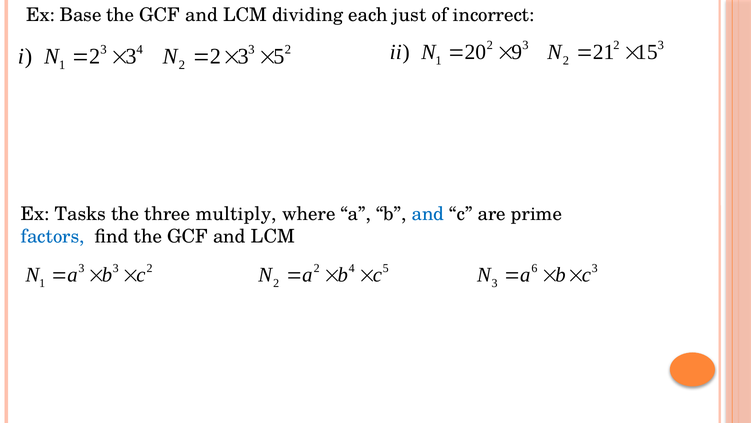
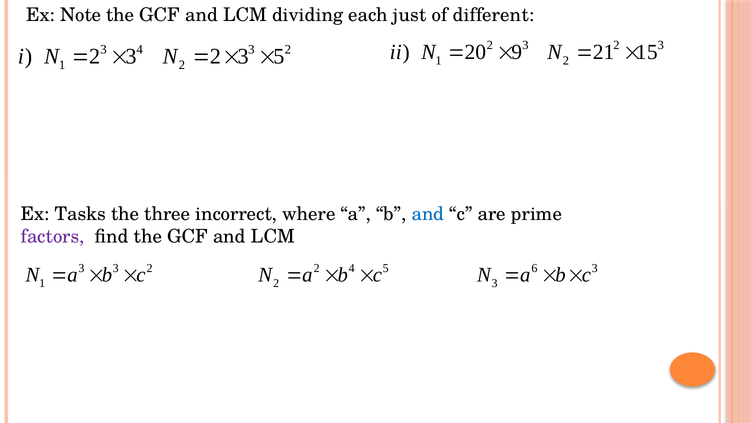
Base: Base -> Note
incorrect: incorrect -> different
multiply: multiply -> incorrect
factors colour: blue -> purple
